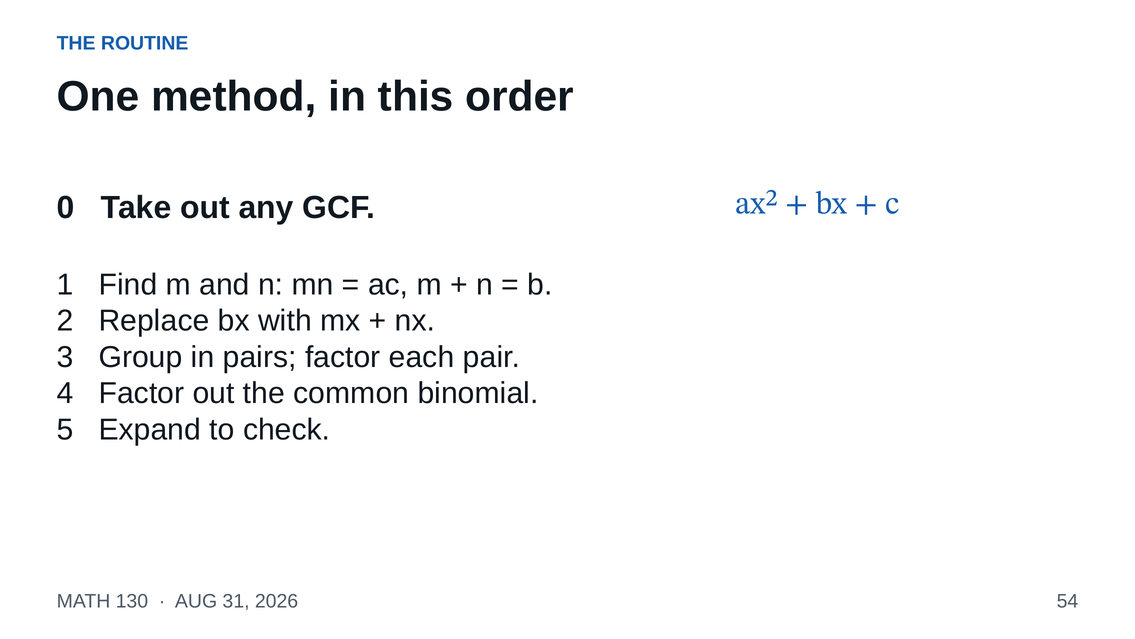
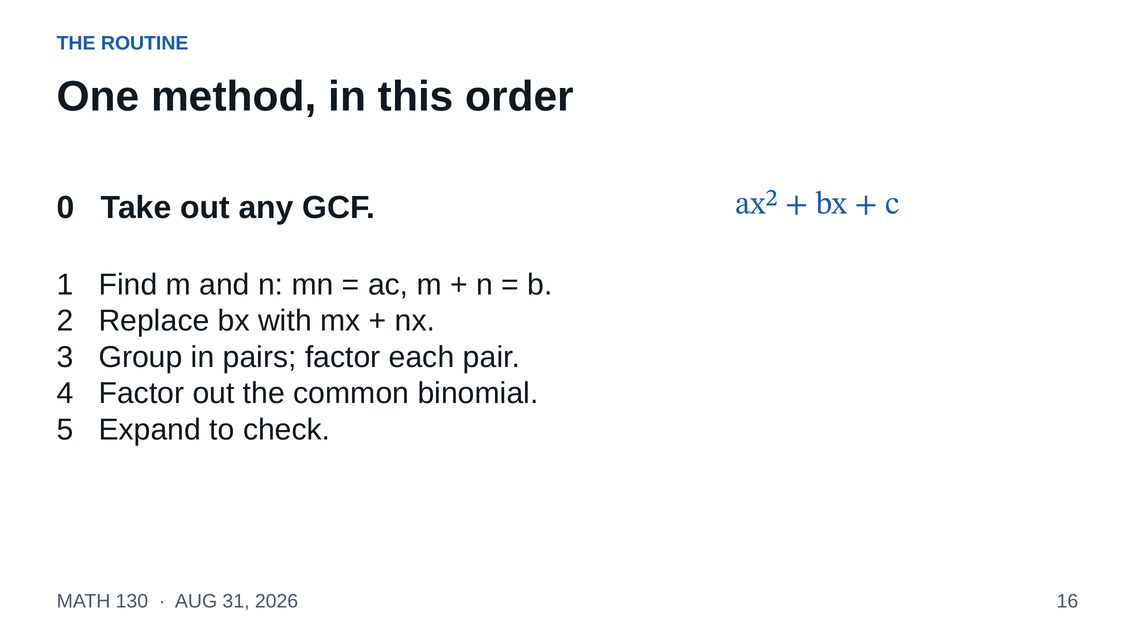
54: 54 -> 16
